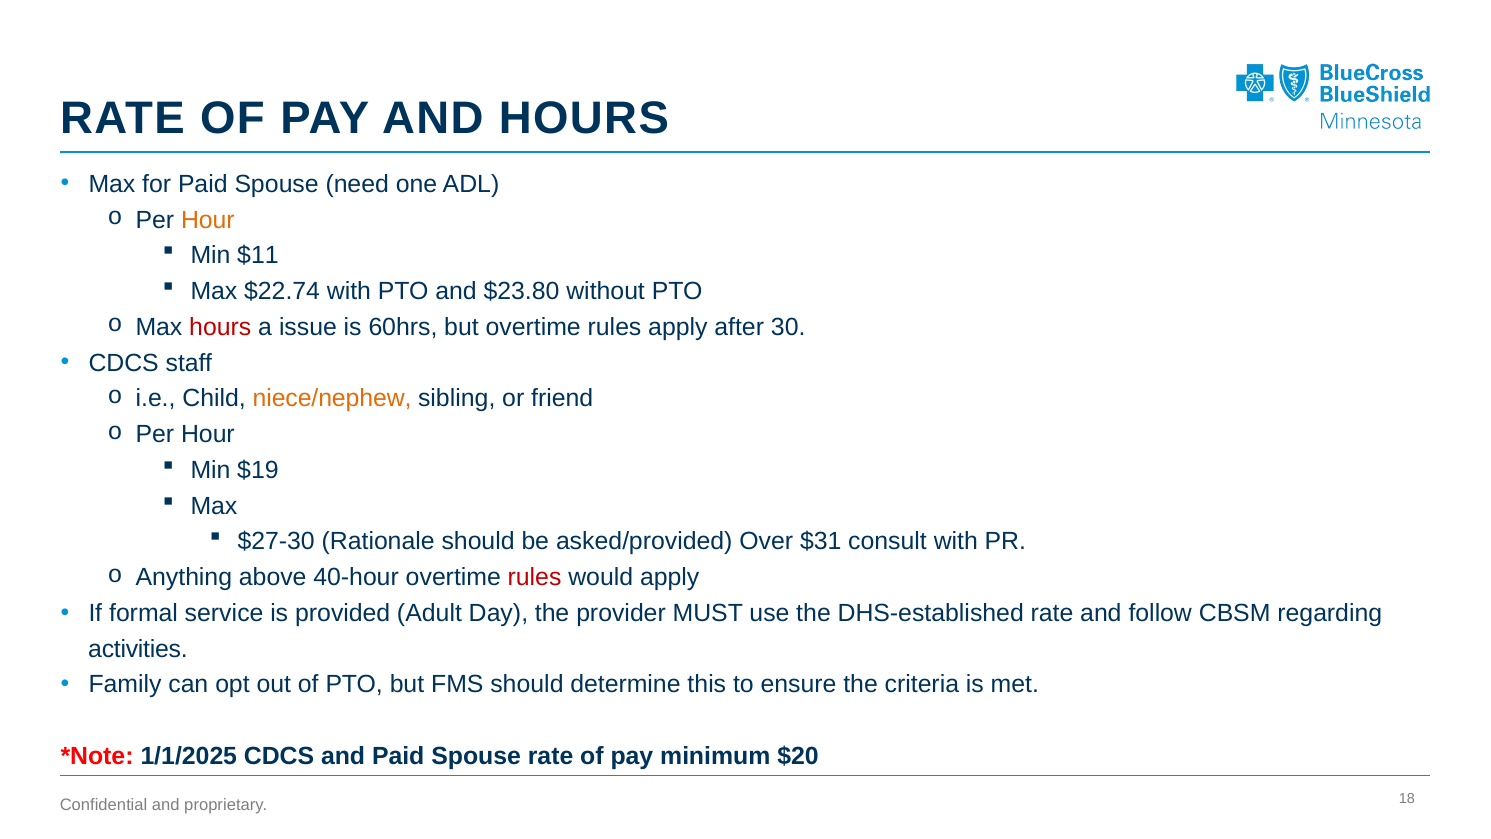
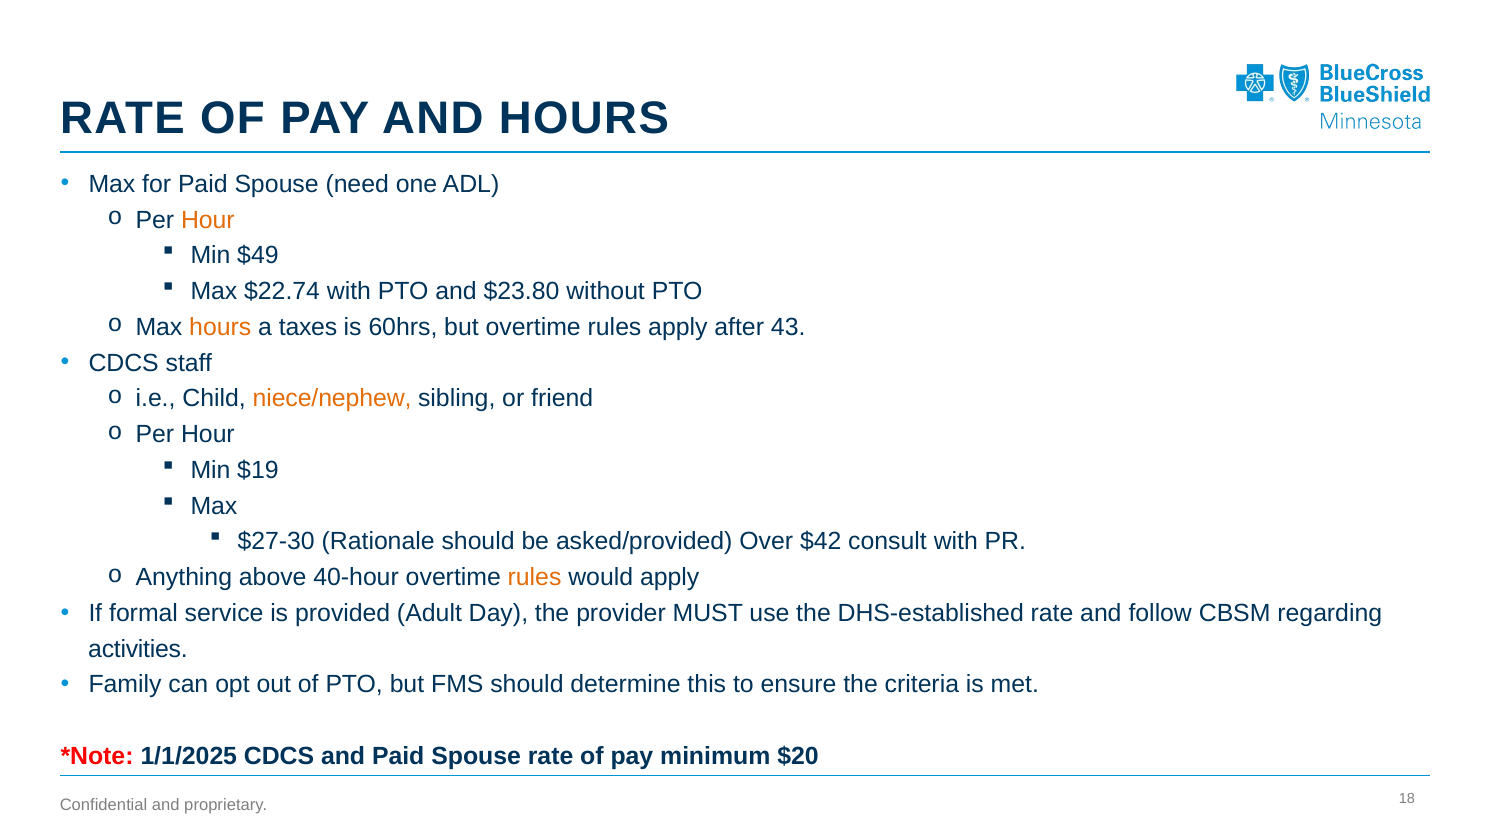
$11: $11 -> $49
hours at (220, 327) colour: red -> orange
issue: issue -> taxes
30: 30 -> 43
$31: $31 -> $42
rules at (535, 577) colour: red -> orange
